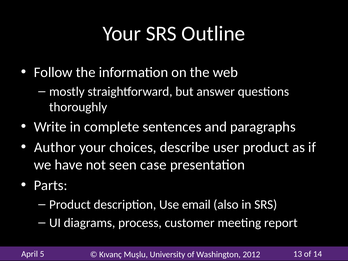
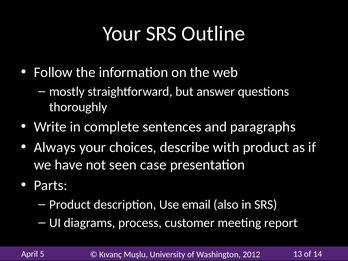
Author: Author -> Always
user: user -> with
